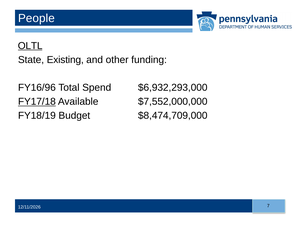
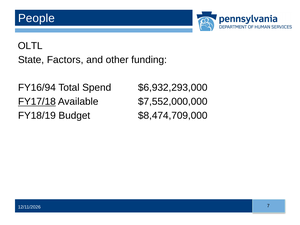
OLTL underline: present -> none
Existing: Existing -> Factors
FY16/96: FY16/96 -> FY16/94
